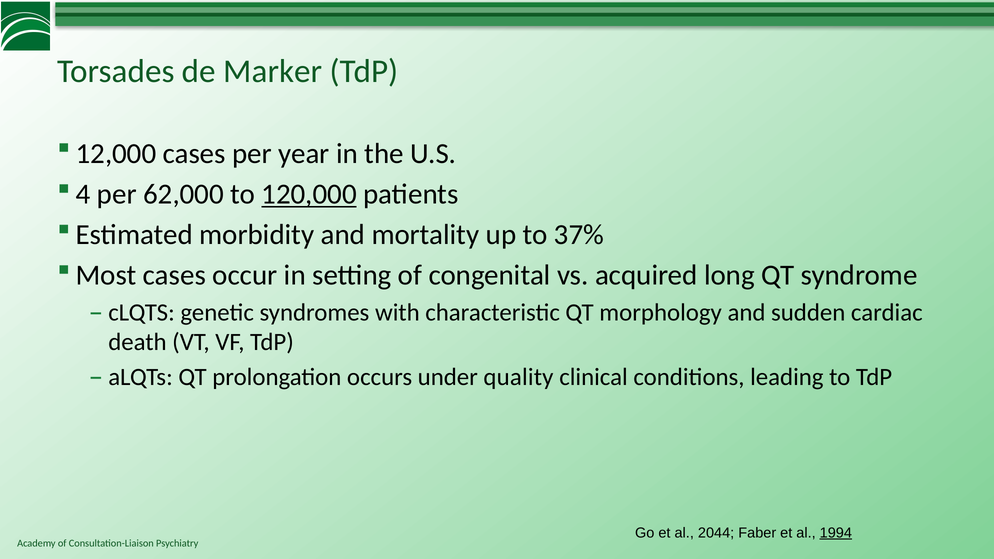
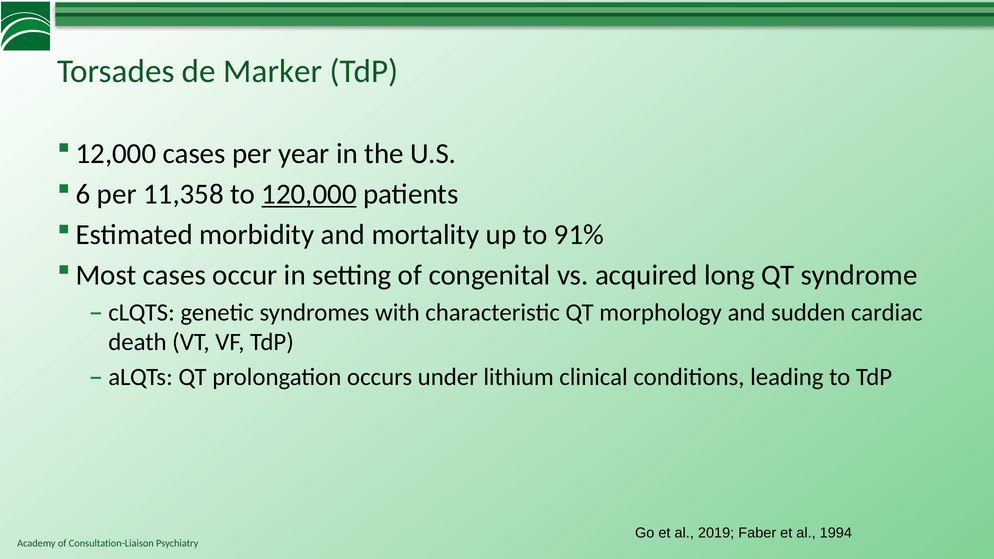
4: 4 -> 6
62,000: 62,000 -> 11,358
37%: 37% -> 91%
quality: quality -> lithium
2044: 2044 -> 2019
1994 underline: present -> none
